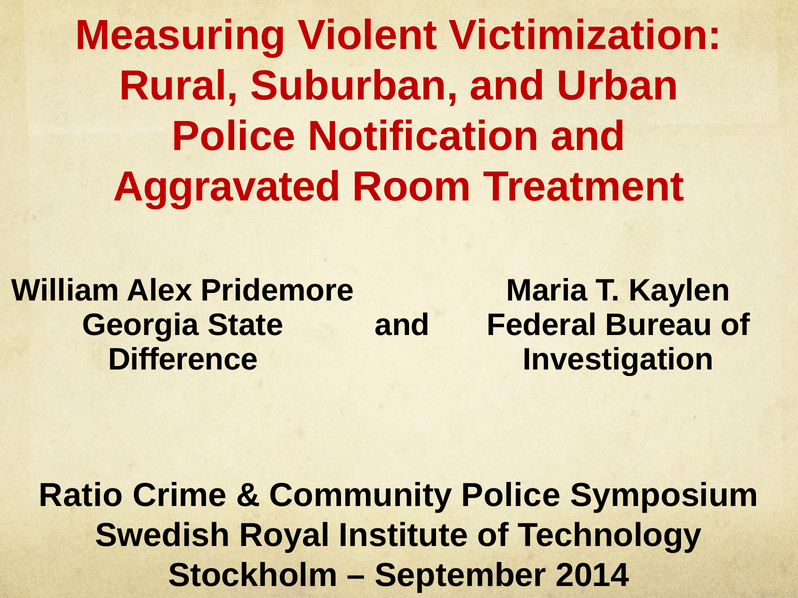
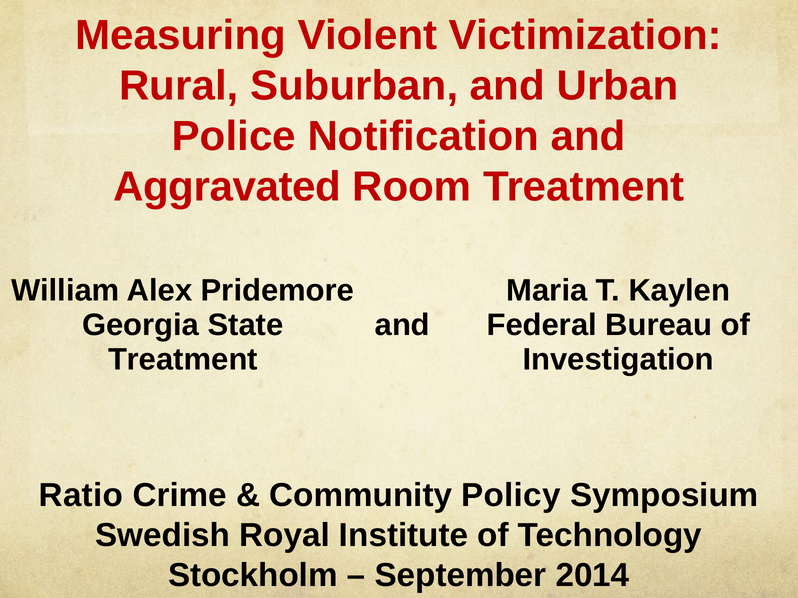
Difference at (183, 360): Difference -> Treatment
Community Police: Police -> Policy
